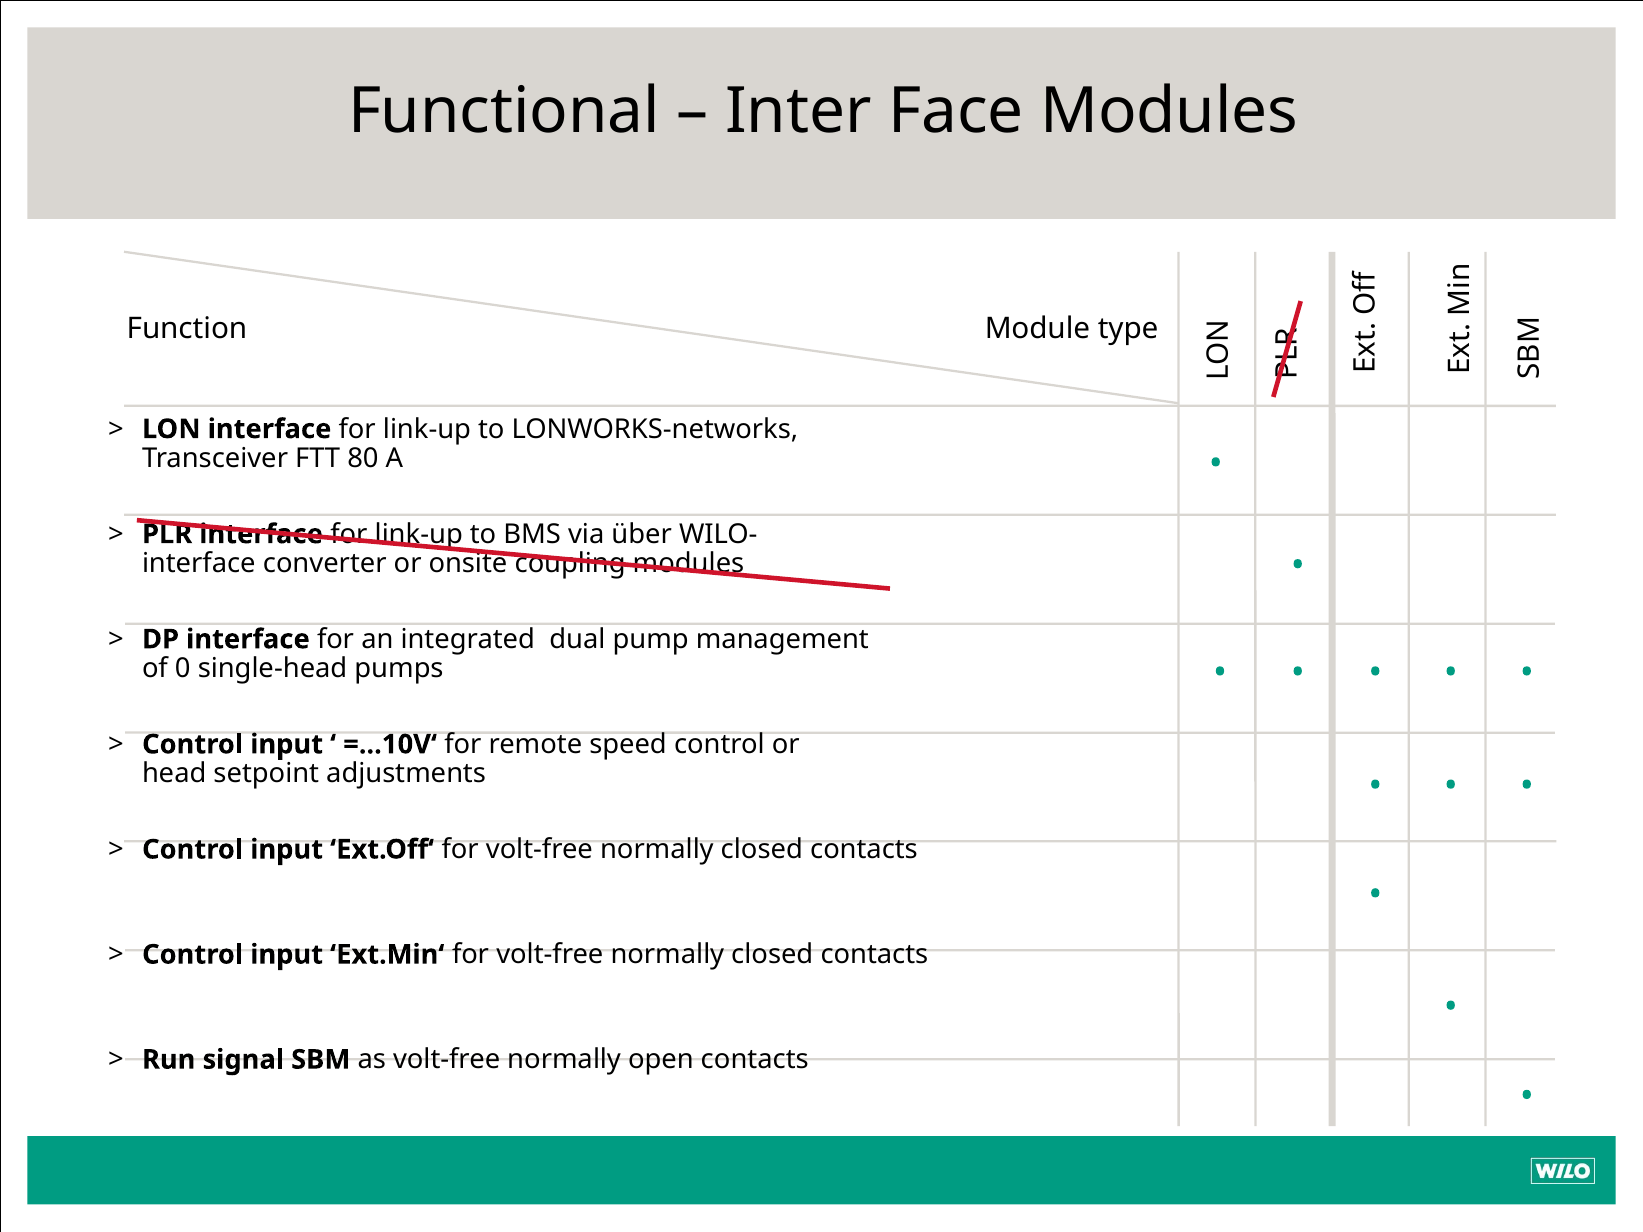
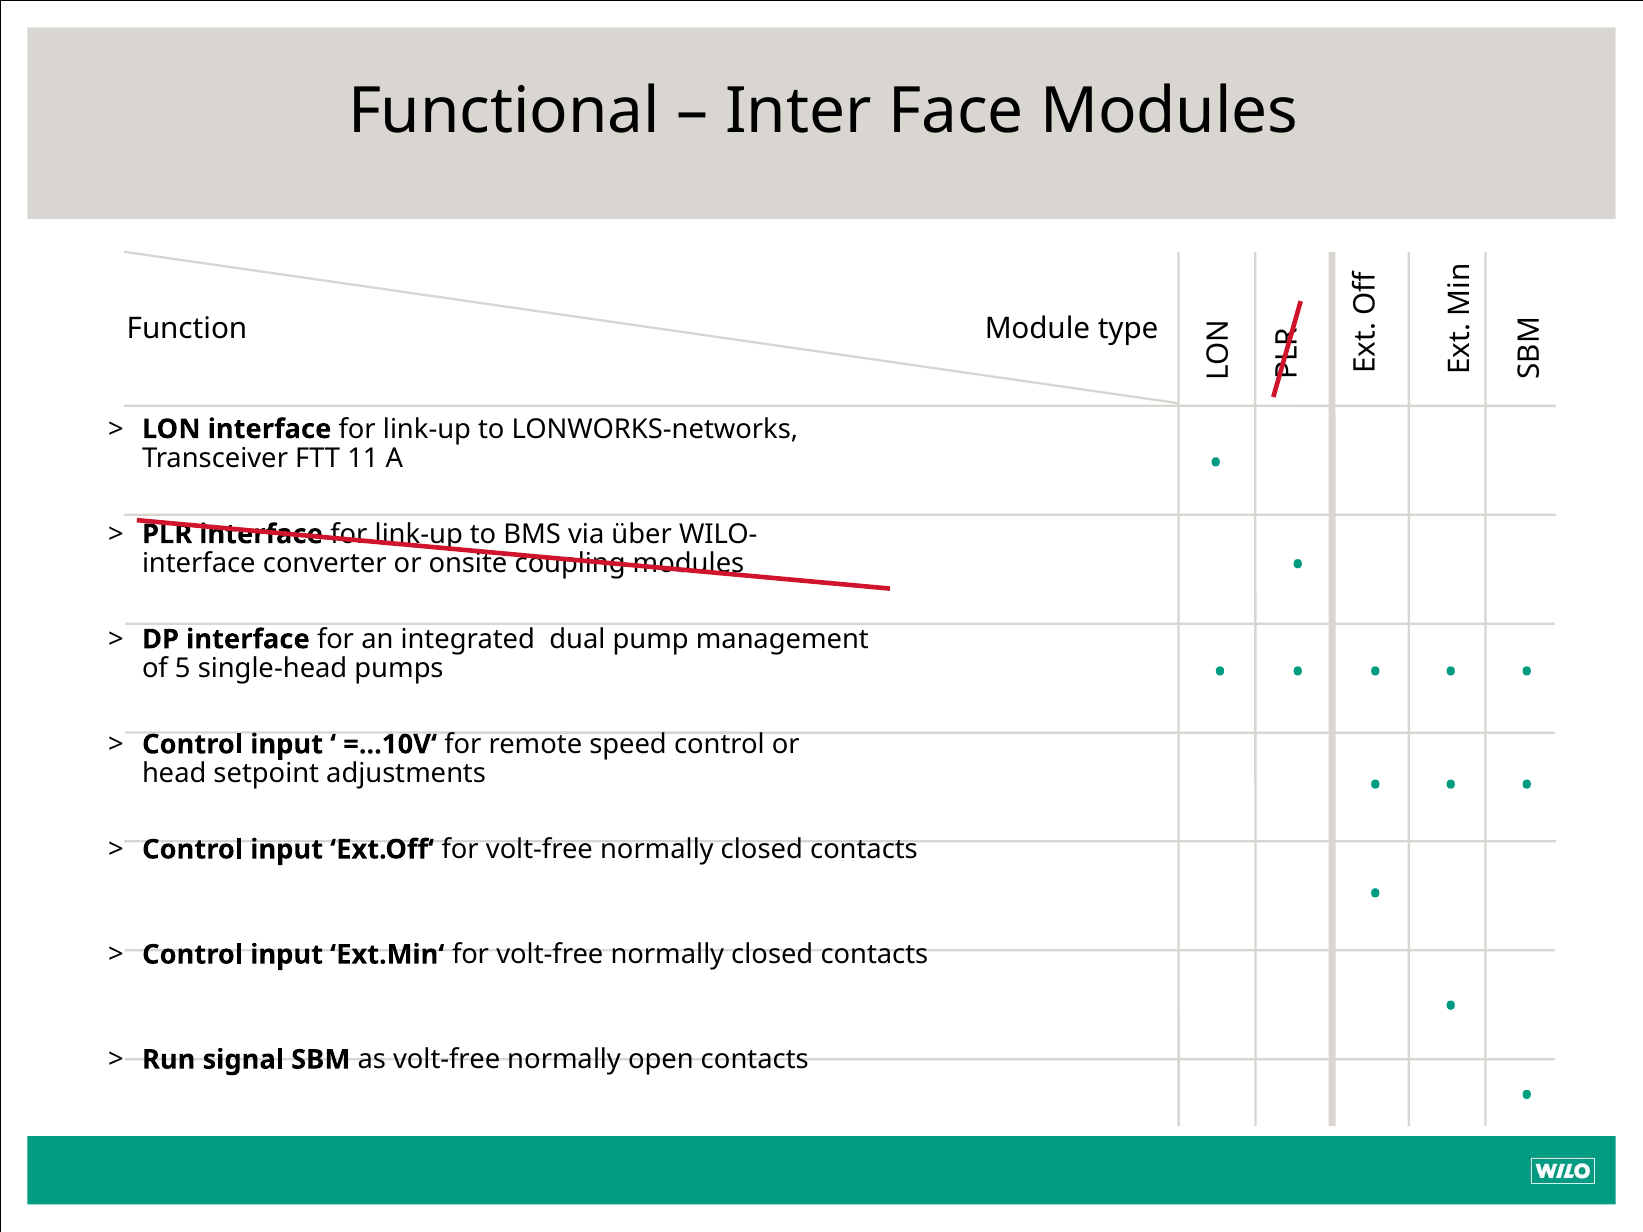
80: 80 -> 11
0: 0 -> 5
